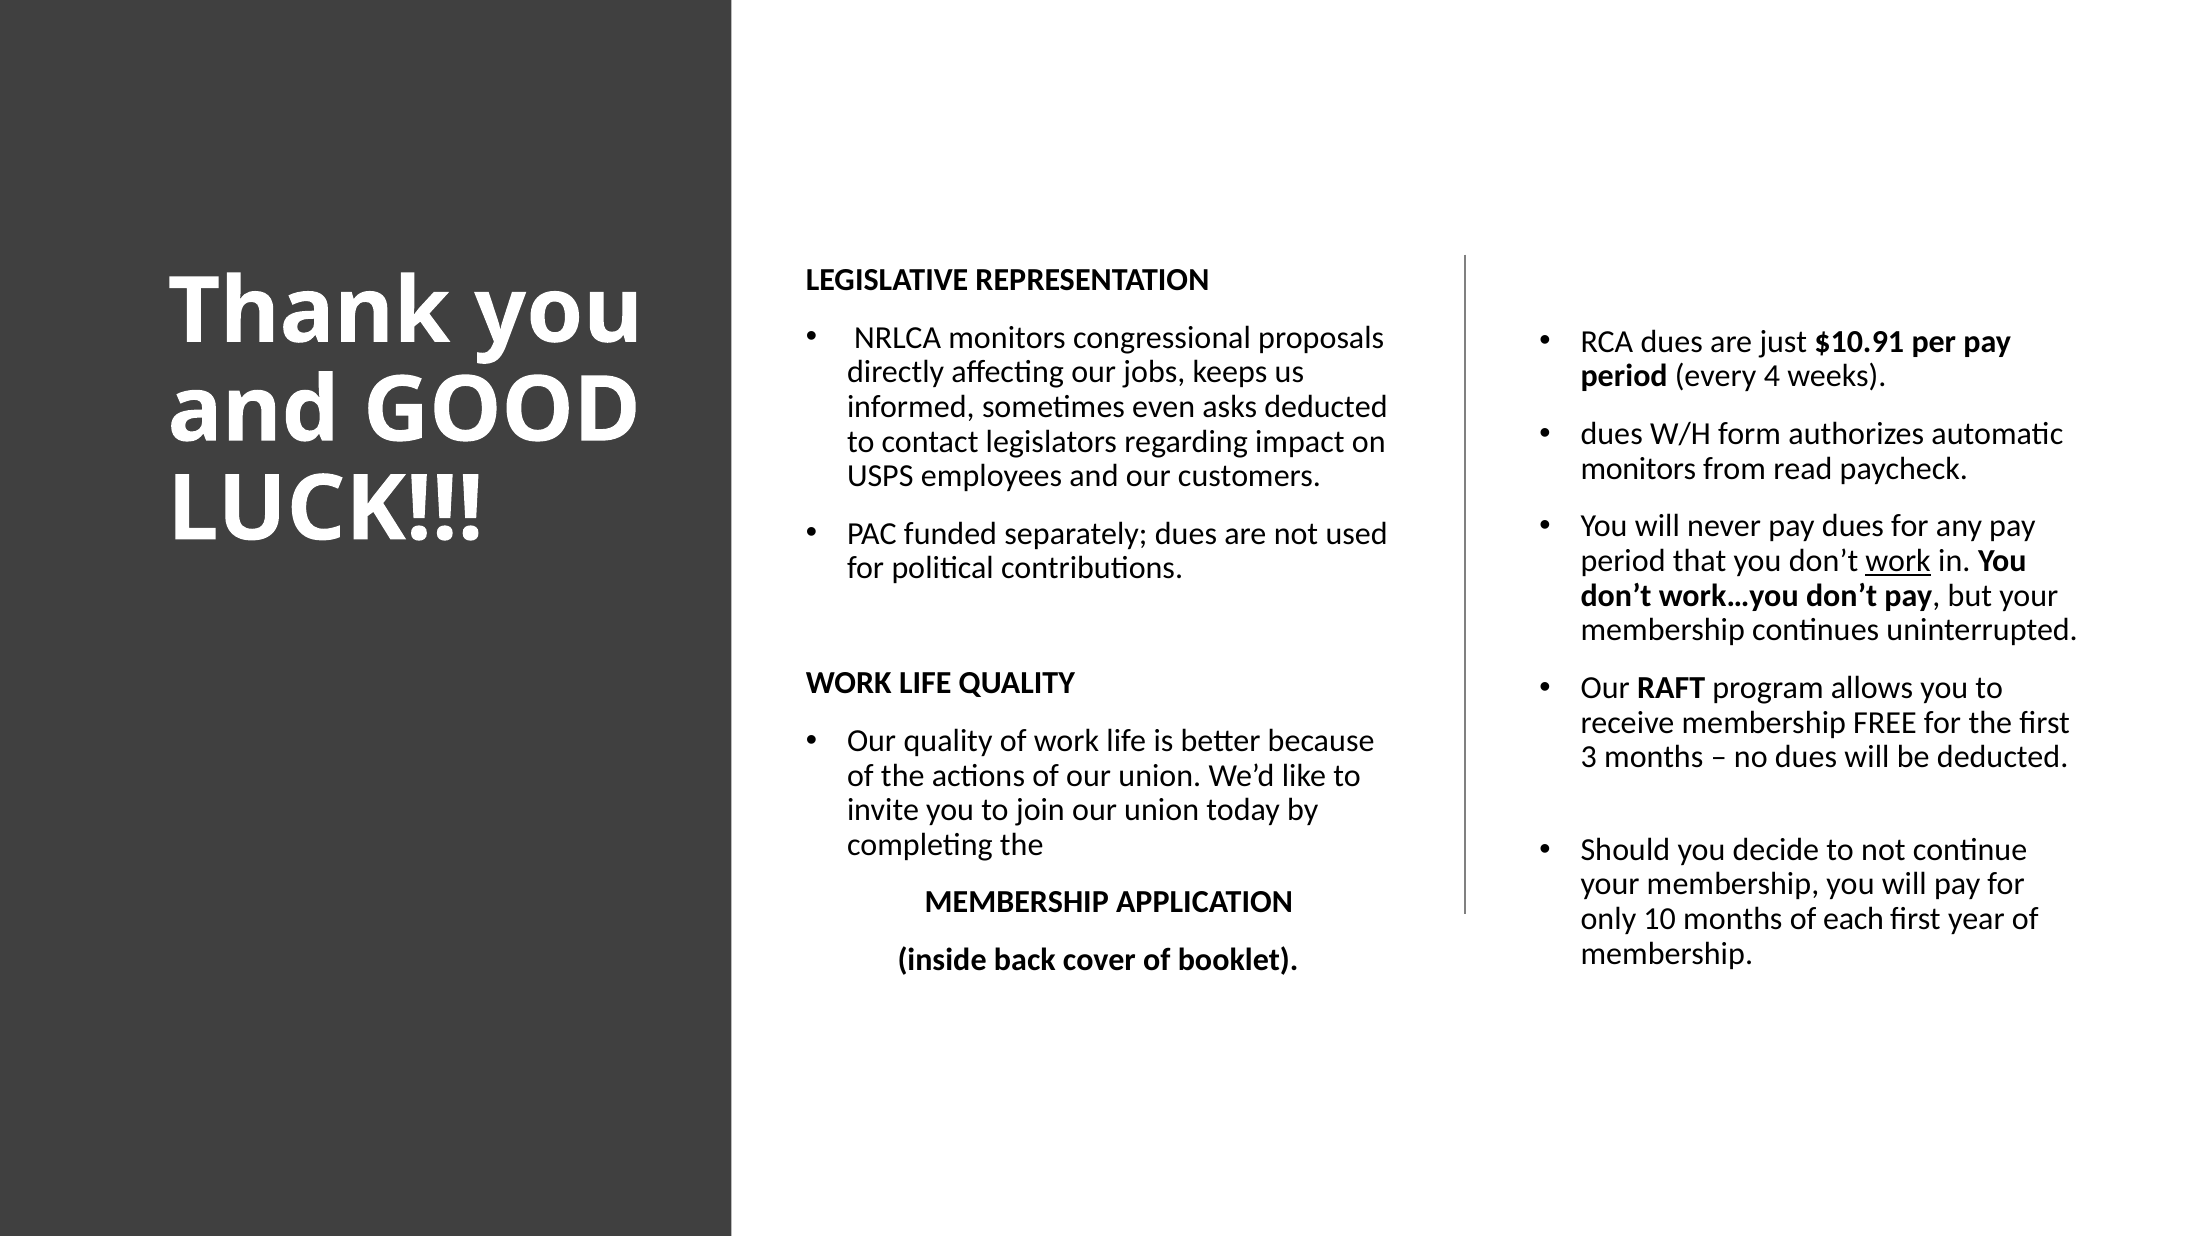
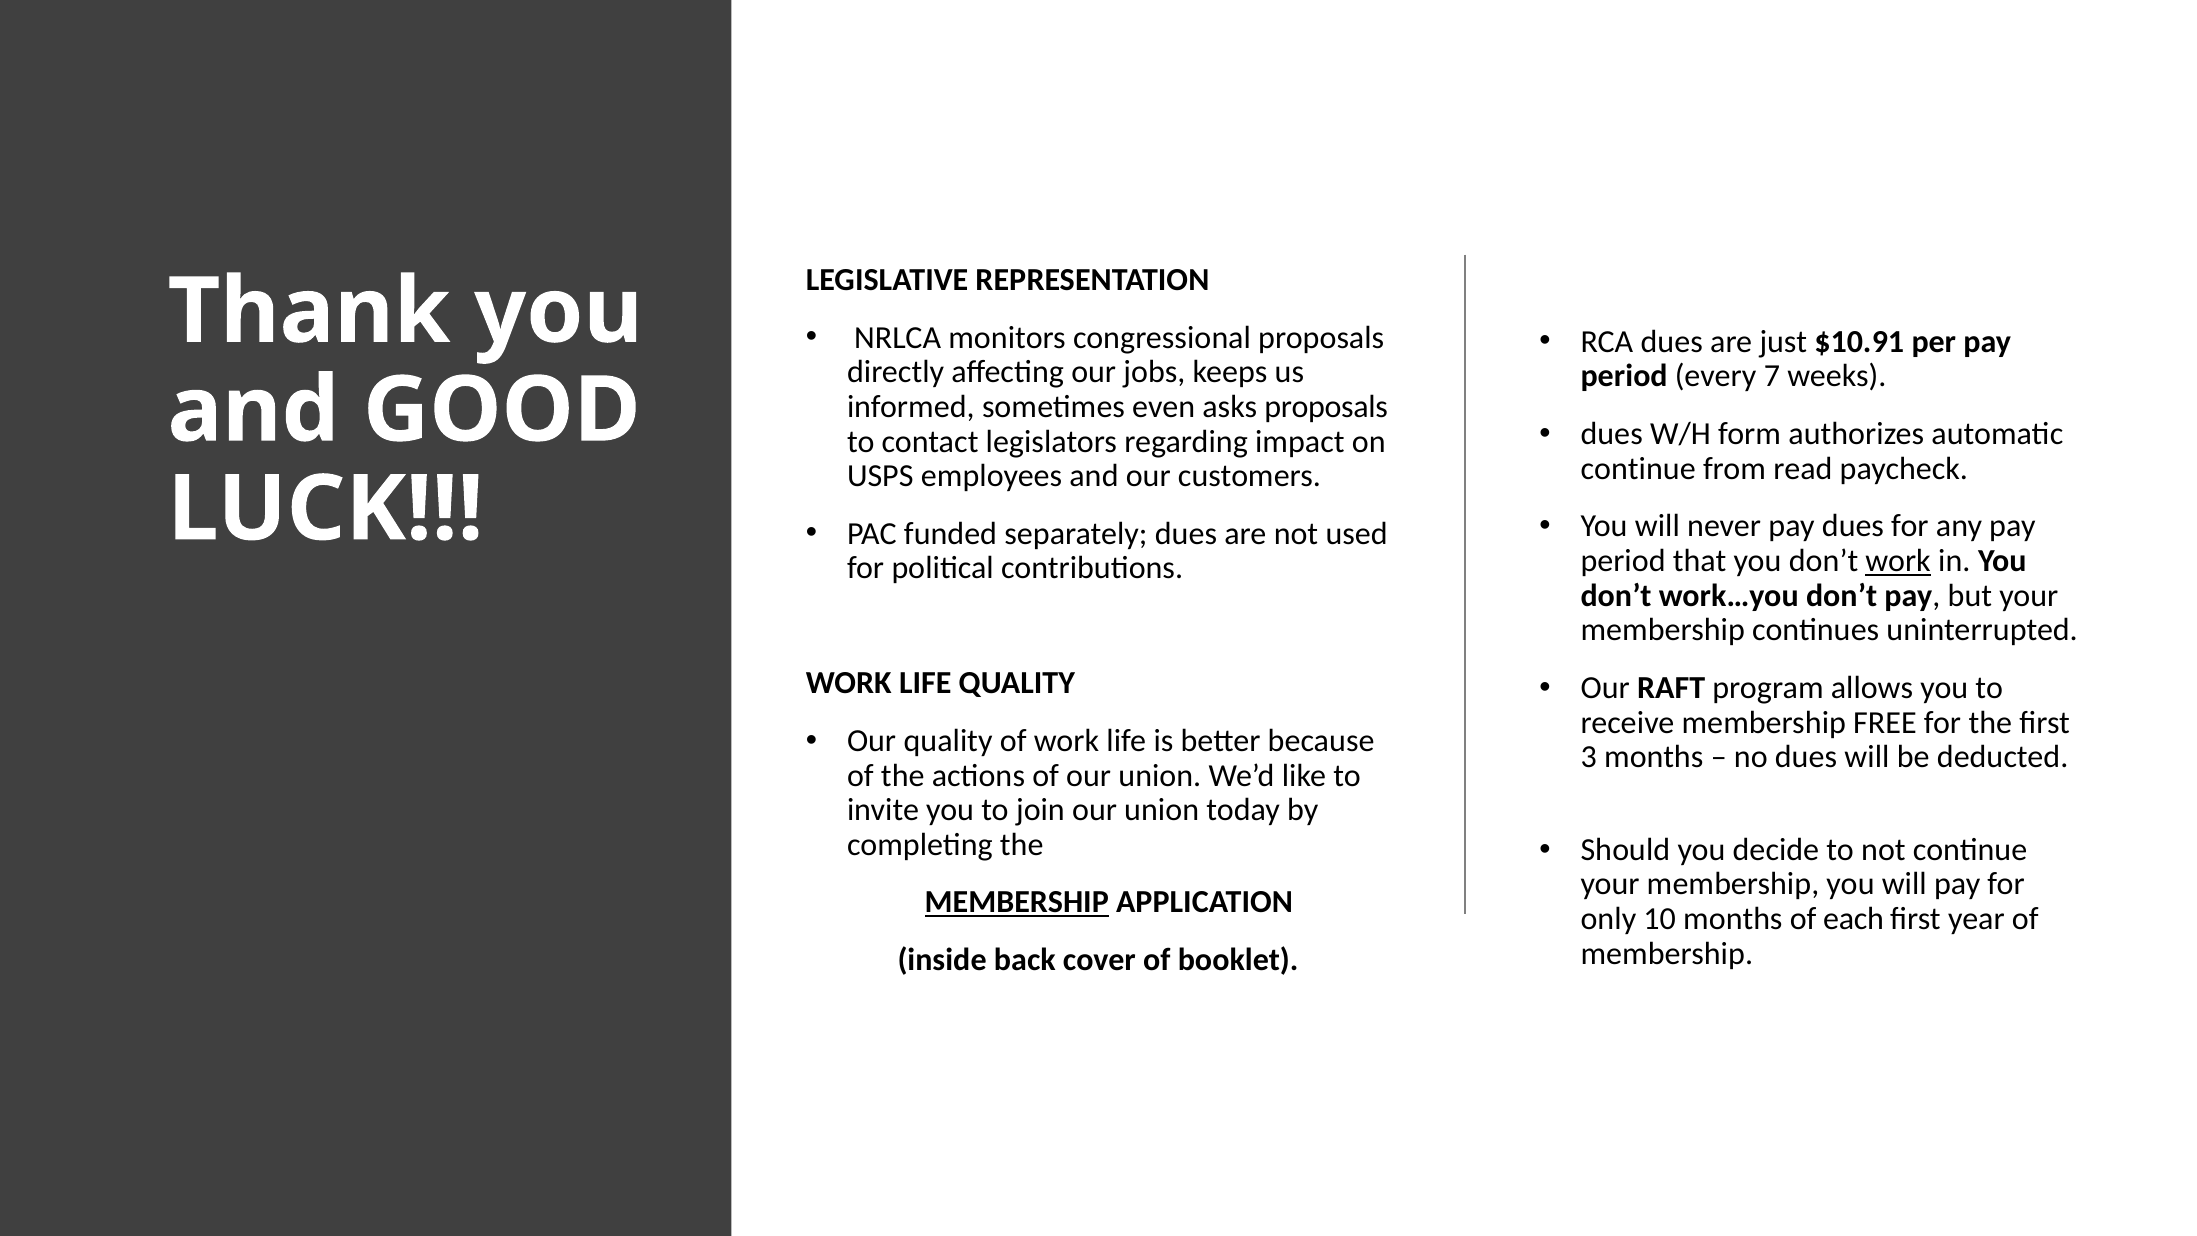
4: 4 -> 7
asks deducted: deducted -> proposals
monitors at (1638, 468): monitors -> continue
MEMBERSHIP at (1017, 902) underline: none -> present
